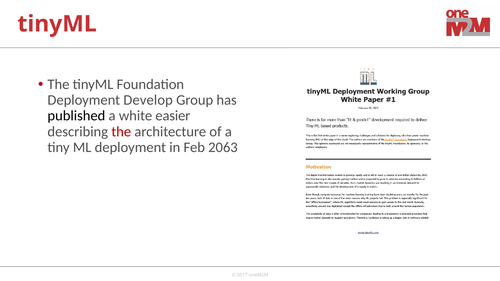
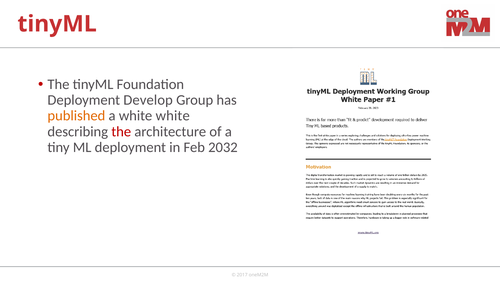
published colour: black -> orange
white easier: easier -> white
2063: 2063 -> 2032
